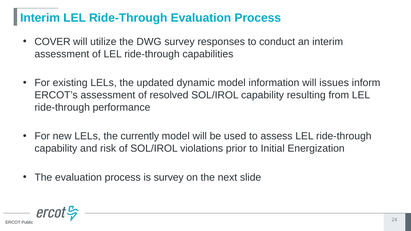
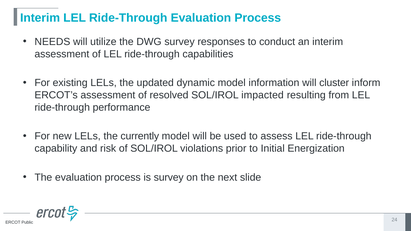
COVER: COVER -> NEEDS
issues: issues -> cluster
SOL/IROL capability: capability -> impacted
